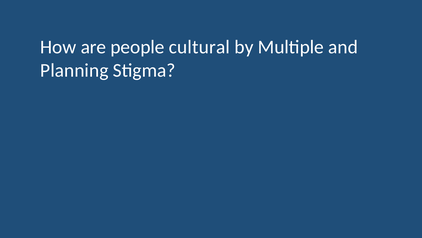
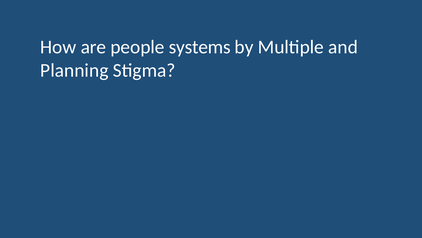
cultural: cultural -> systems
